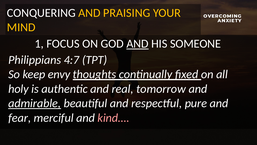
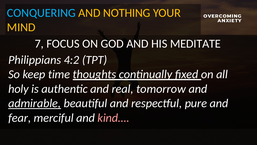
CONQUERING colour: white -> light blue
PRAISING: PRAISING -> NOTHING
1: 1 -> 7
AND at (137, 44) underline: present -> none
SOMEONE: SOMEONE -> MEDITATE
4:7: 4:7 -> 4:2
envy: envy -> time
